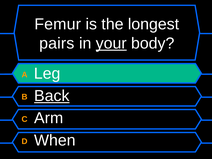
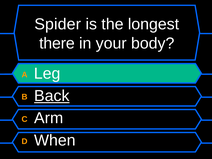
Femur: Femur -> Spider
pairs: pairs -> there
your underline: present -> none
